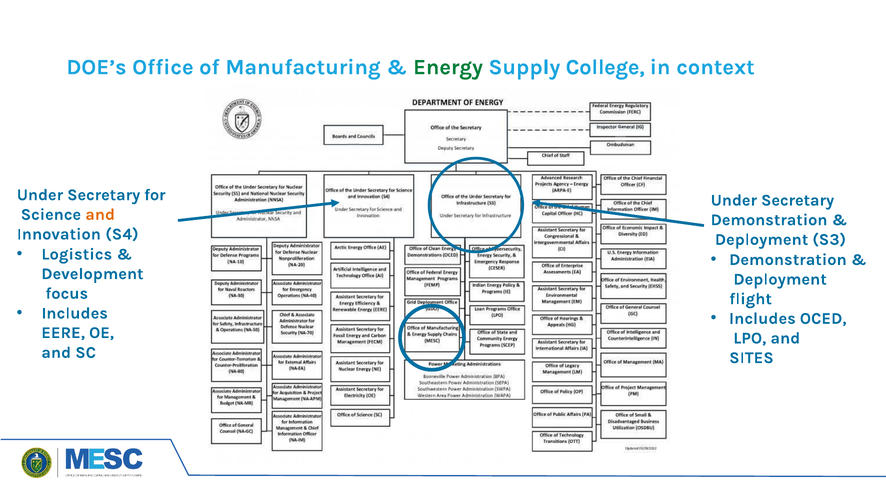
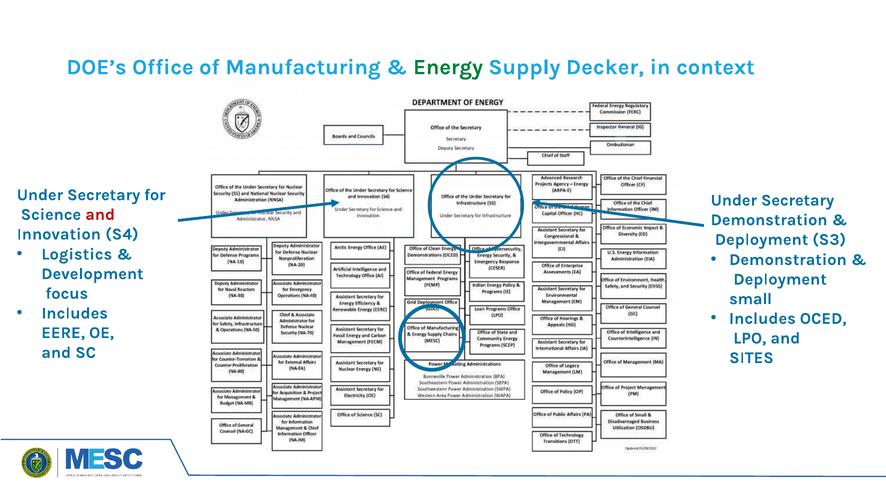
College: College -> Decker
and at (100, 214) colour: orange -> red
flight: flight -> small
